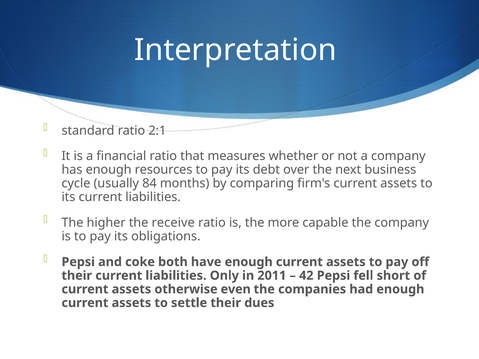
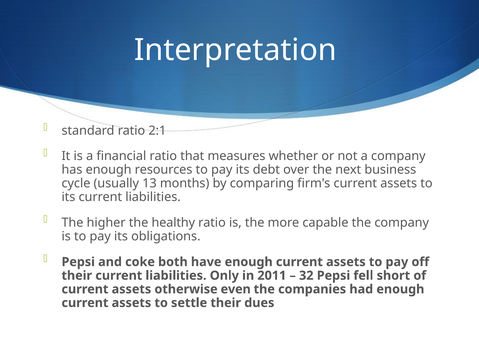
84: 84 -> 13
receive: receive -> healthy
42: 42 -> 32
